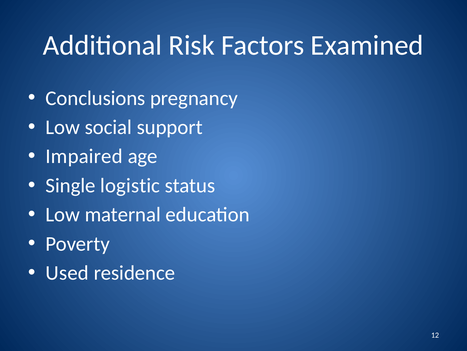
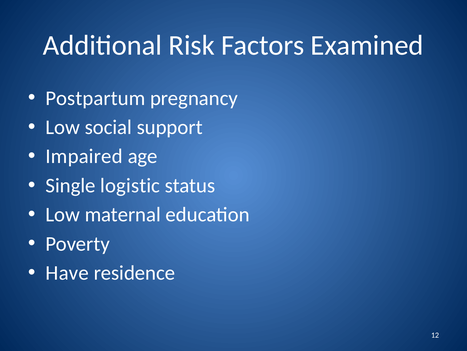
Conclusions: Conclusions -> Postpartum
Used: Used -> Have
